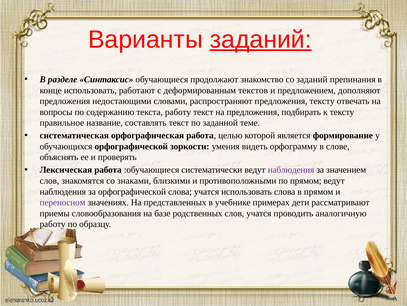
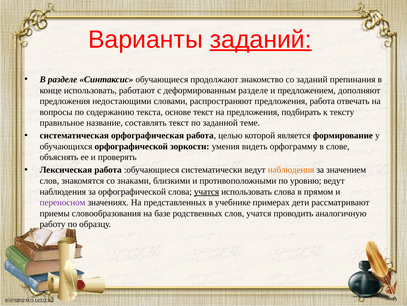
деформированным текстов: текстов -> разделе
предложения тексту: тексту -> работа
текста работу: работу -> основе
наблюдения at (291, 170) colour: purple -> orange
по прямом: прямом -> уровню
учатся at (207, 191) underline: none -> present
